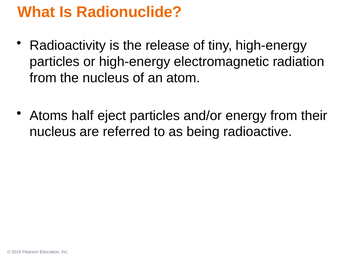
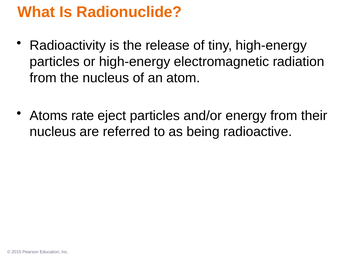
half: half -> rate
